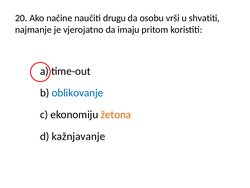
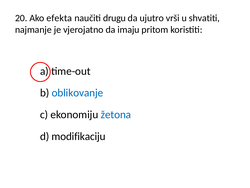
načine: načine -> efekta
osobu: osobu -> ujutro
žetona colour: orange -> blue
kažnjavanje: kažnjavanje -> modifikaciju
